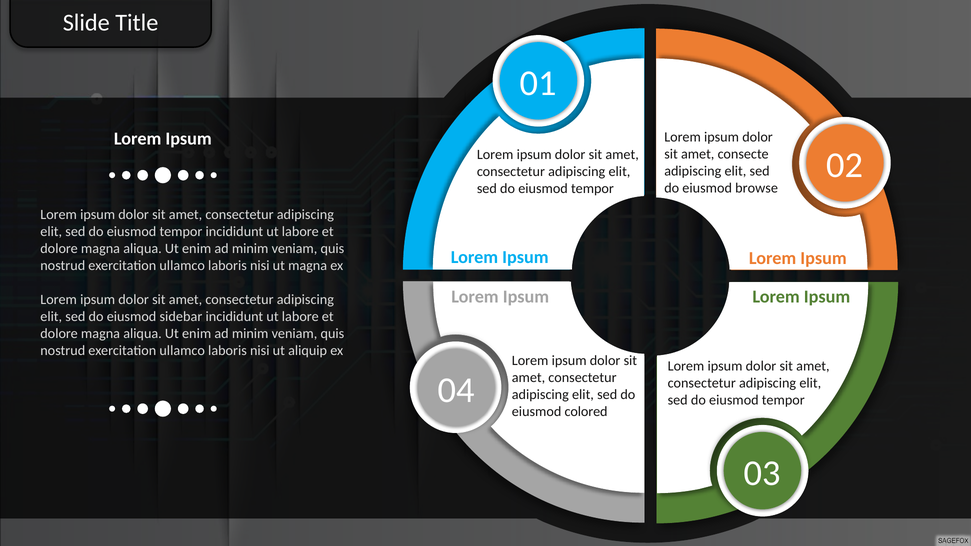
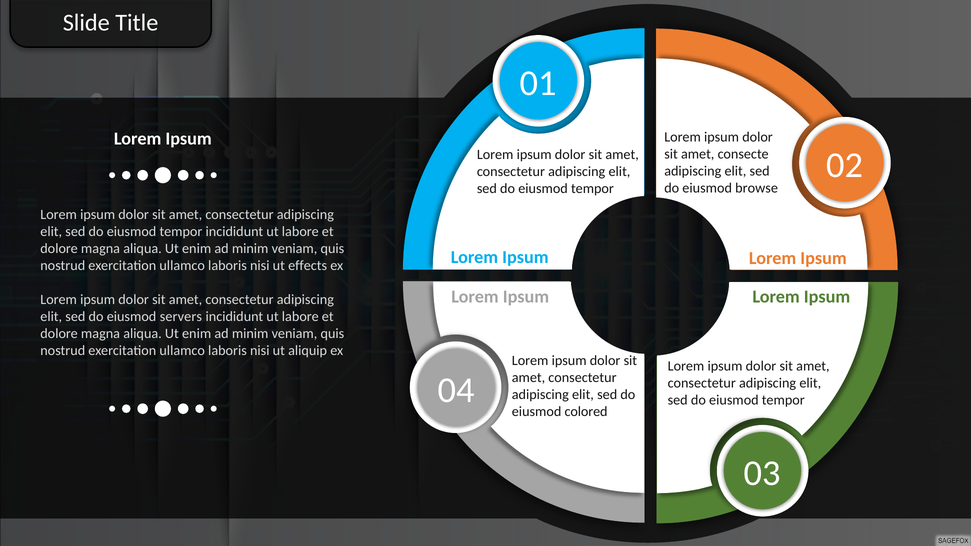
ut magna: magna -> effects
sidebar: sidebar -> servers
